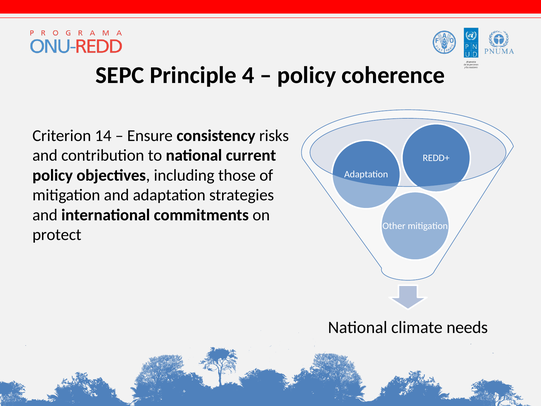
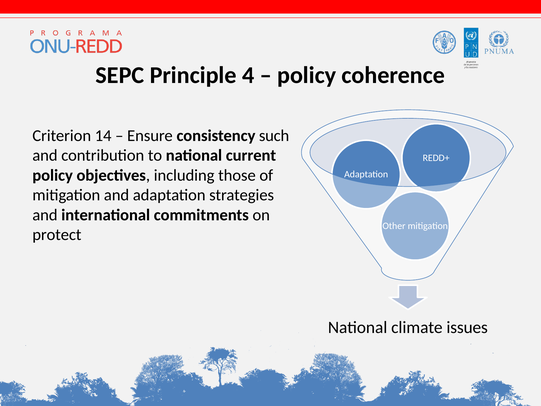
risks: risks -> such
needs: needs -> issues
